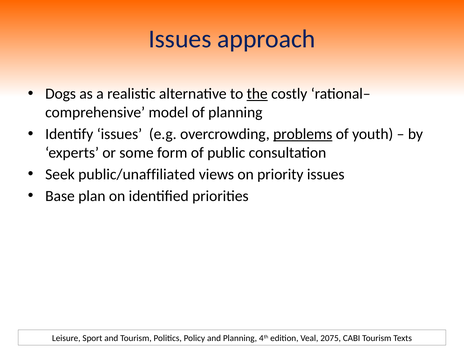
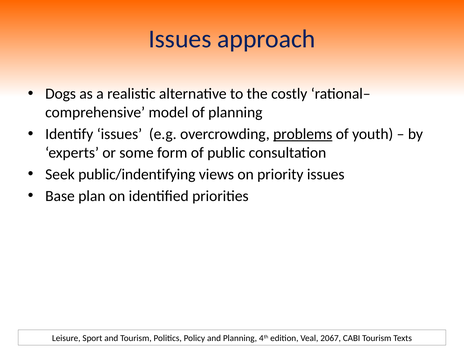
the underline: present -> none
public/unaffiliated: public/unaffiliated -> public/indentifying
2075: 2075 -> 2067
